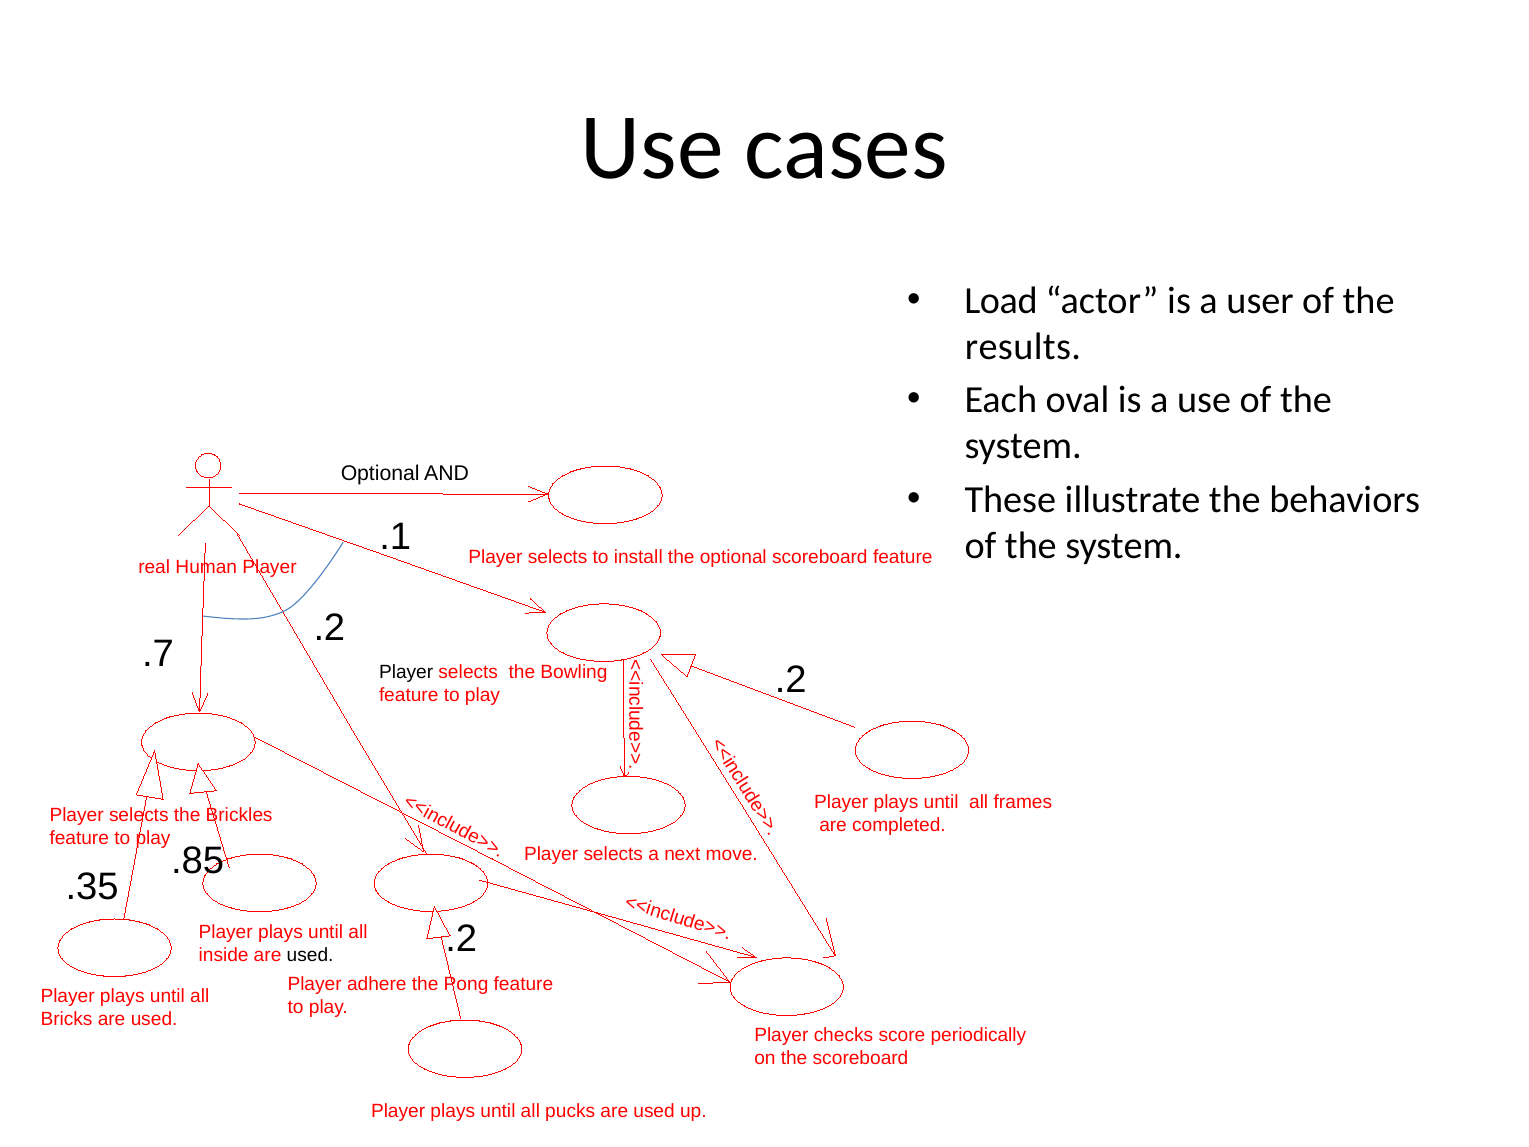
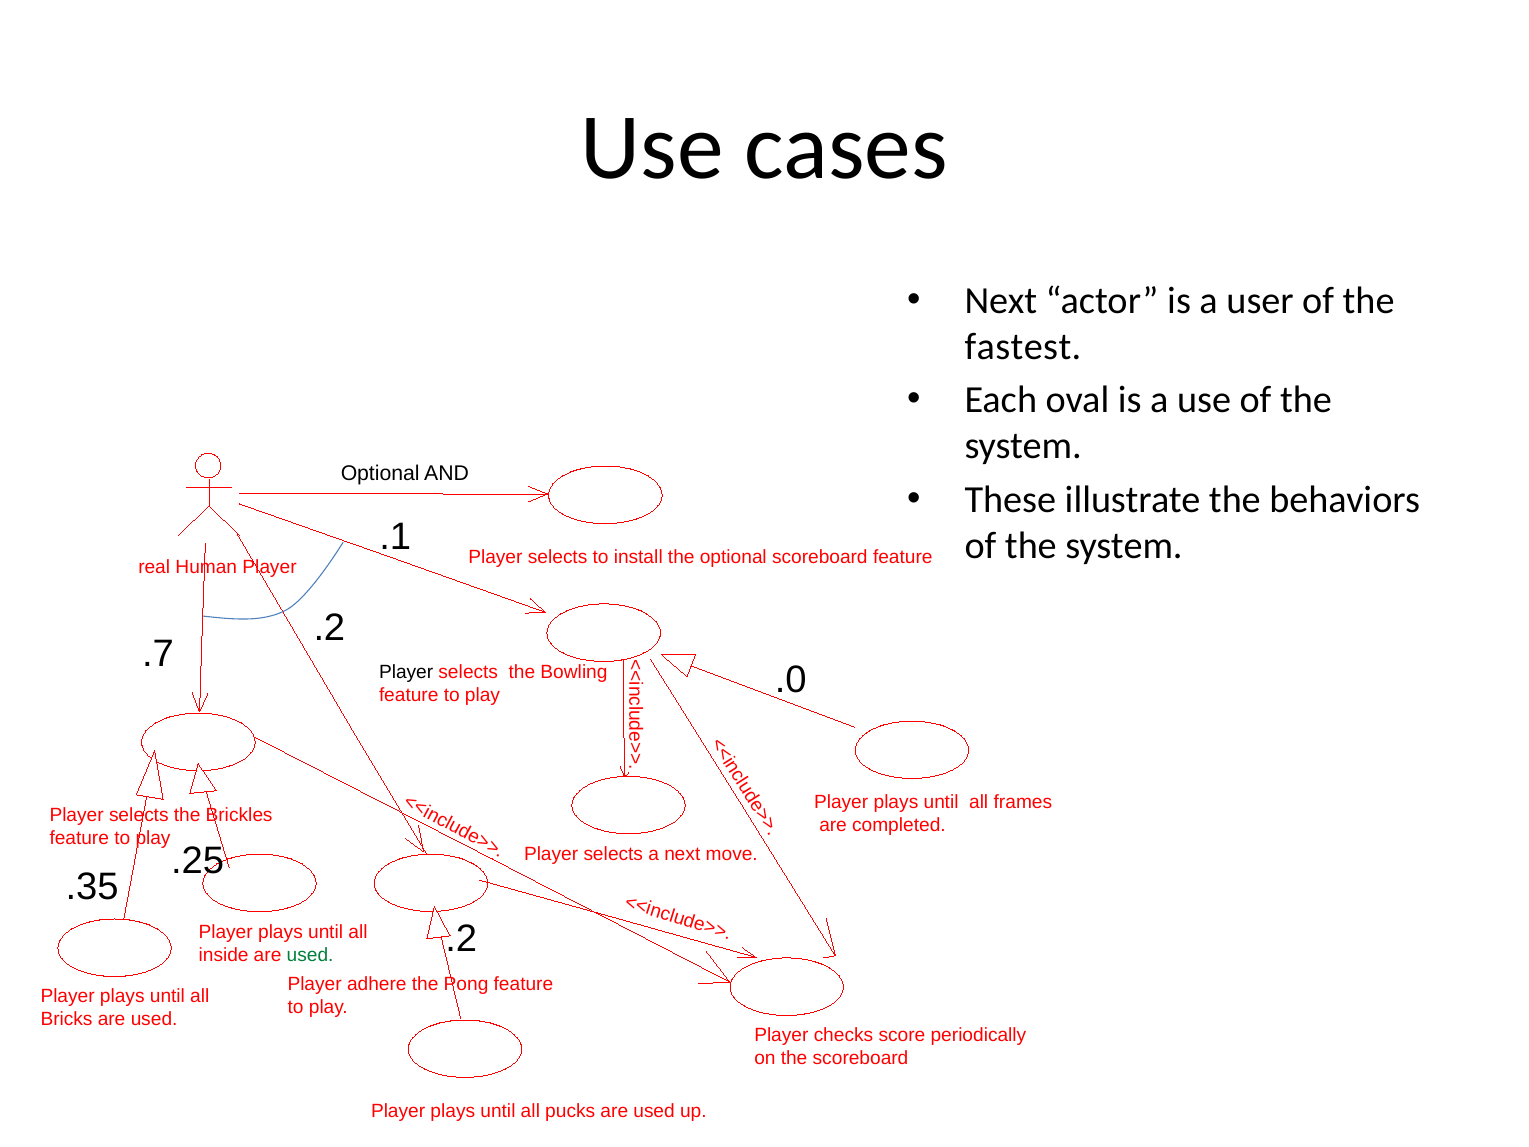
Load at (1001, 301): Load -> Next
results: results -> fastest
.2 at (791, 680): .2 -> .0
.85: .85 -> .25
used at (310, 955) colour: black -> green
